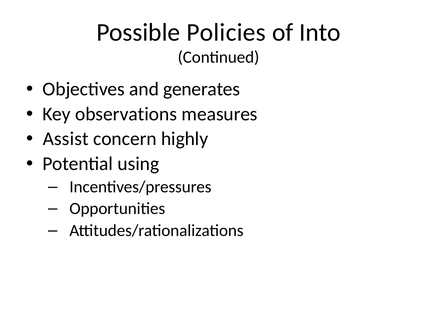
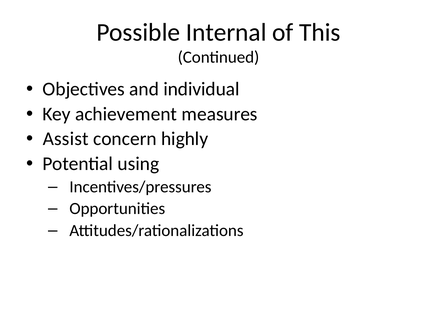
Policies: Policies -> Internal
Into: Into -> This
generates: generates -> individual
observations: observations -> achievement
